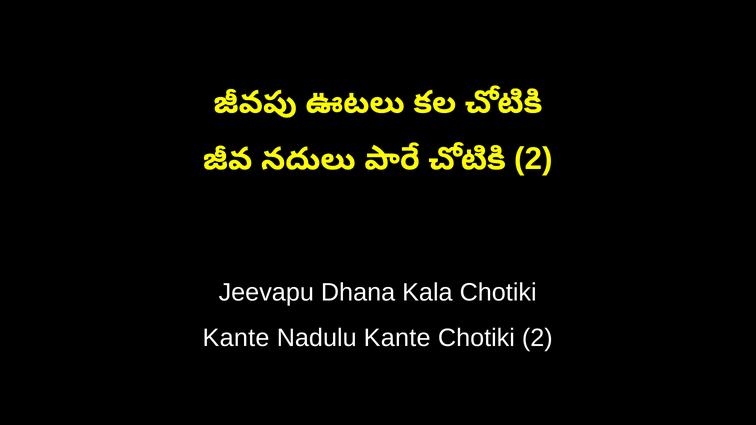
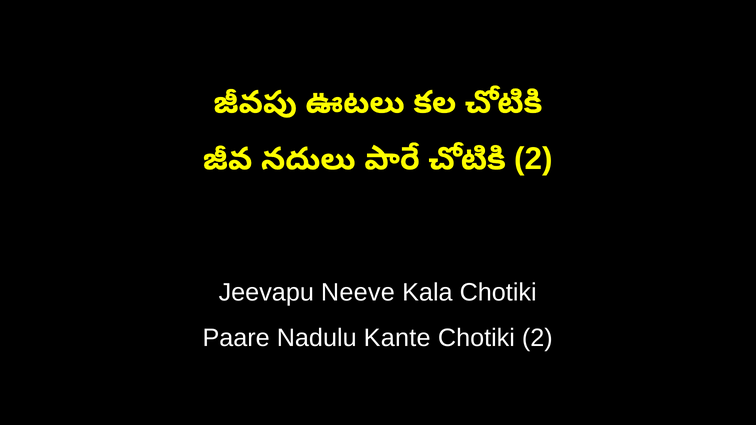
Dhana: Dhana -> Neeve
Kante at (236, 338): Kante -> Paare
